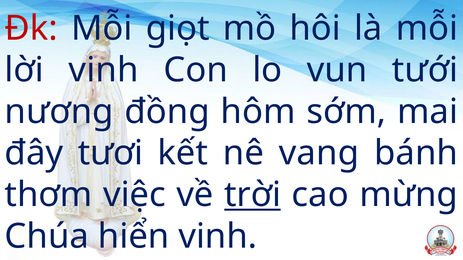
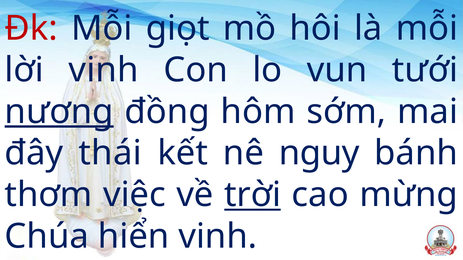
nương underline: none -> present
tươi: tươi -> thái
vang: vang -> nguy
